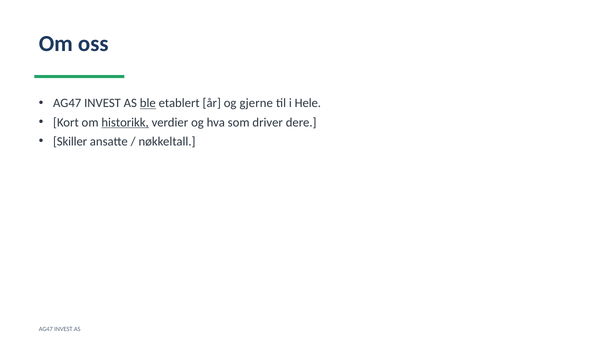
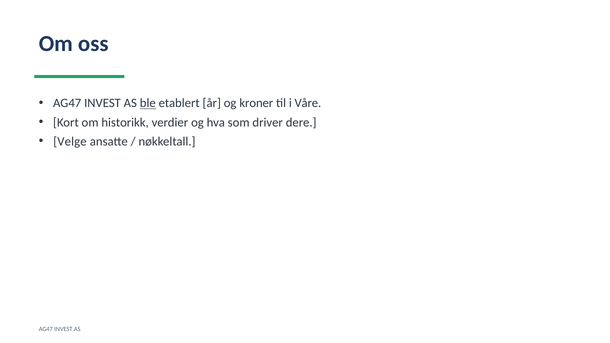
gjerne: gjerne -> kroner
Hele: Hele -> Våre
historikk underline: present -> none
Skiller: Skiller -> Velge
